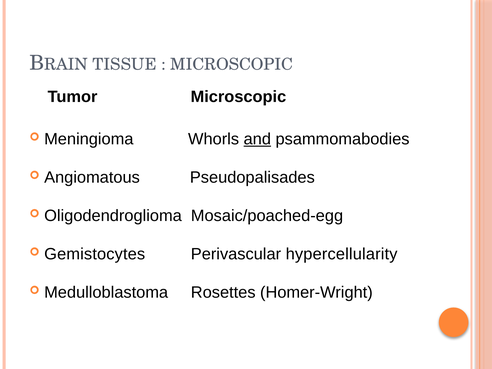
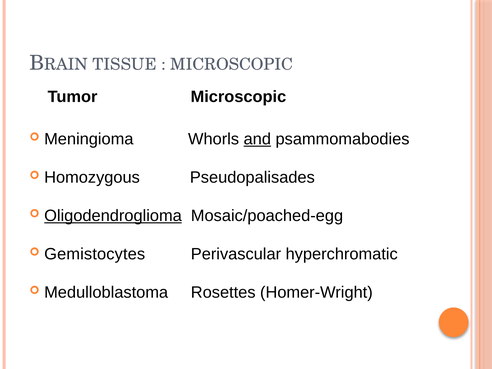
Angiomatous: Angiomatous -> Homozygous
Oligodendroglioma underline: none -> present
hypercellularity: hypercellularity -> hyperchromatic
